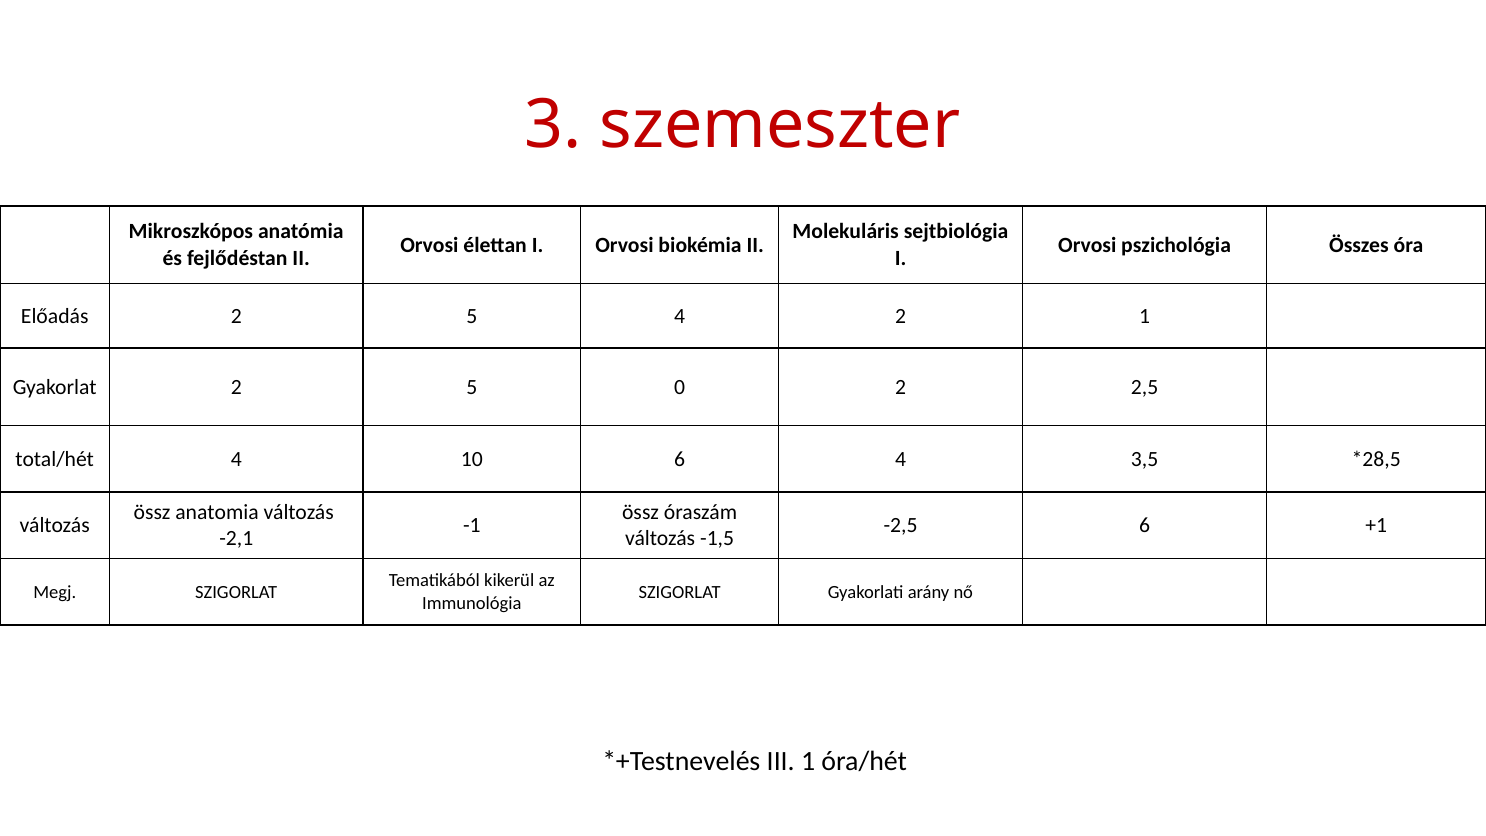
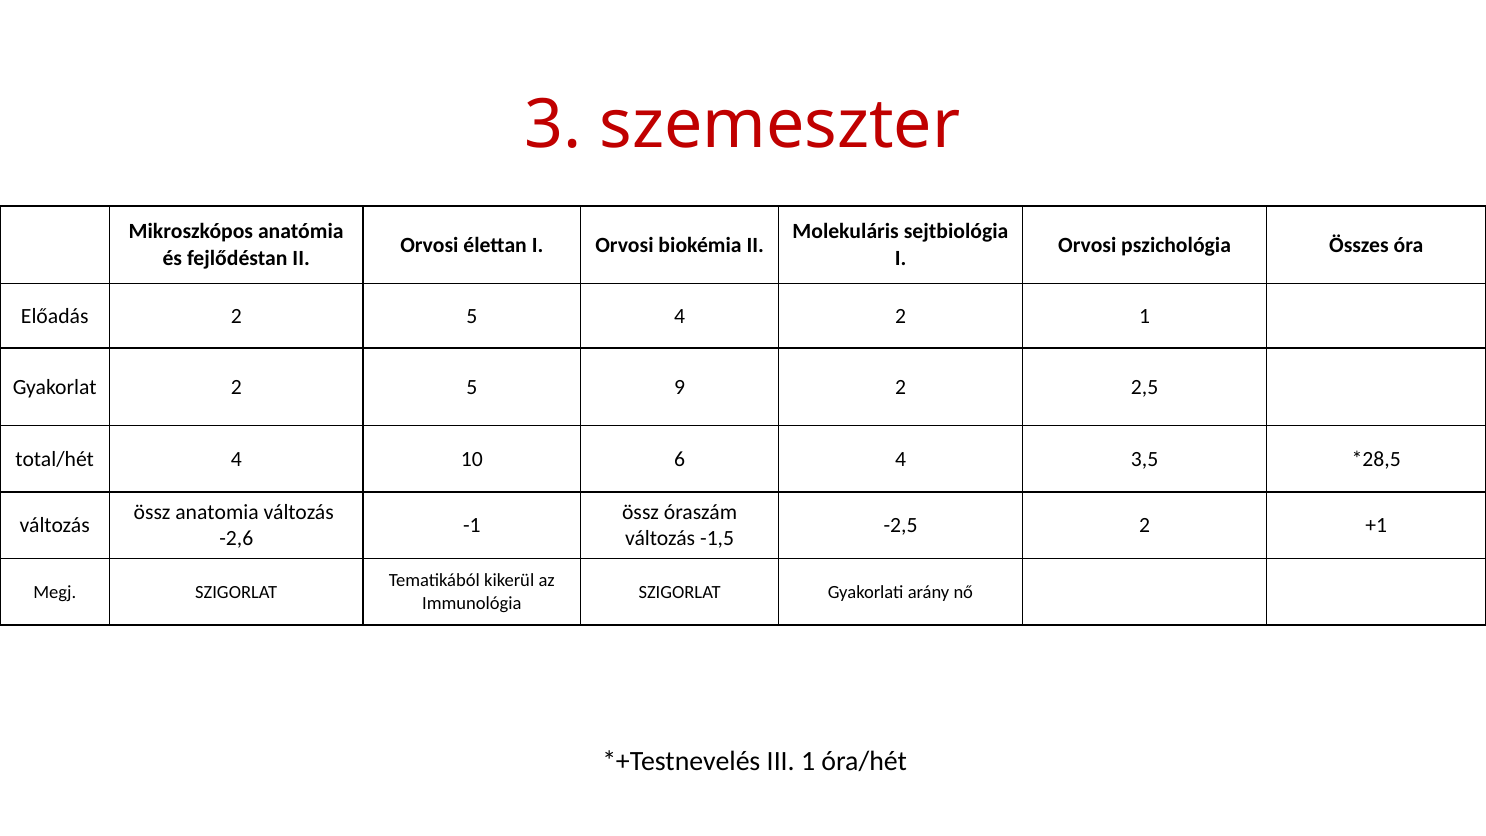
0: 0 -> 9
-2,5 6: 6 -> 2
-2,1: -2,1 -> -2,6
